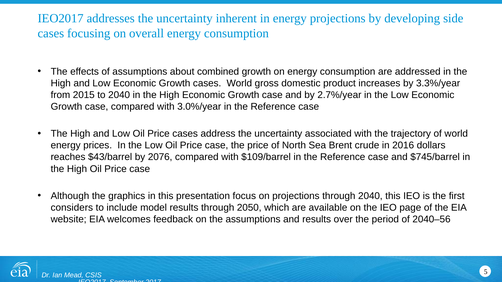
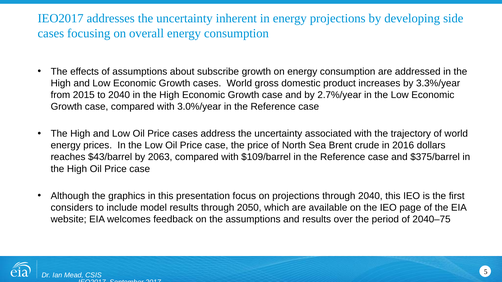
combined: combined -> subscribe
2076: 2076 -> 2063
$745/barrel: $745/barrel -> $375/barrel
2040–56: 2040–56 -> 2040–75
